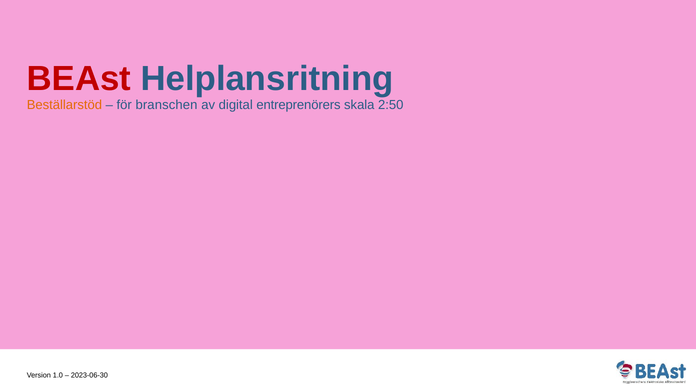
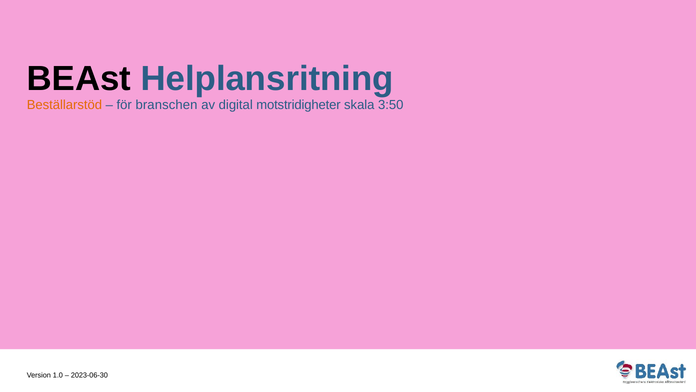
BEAst colour: red -> black
entreprenörers: entreprenörers -> motstridigheter
2:50: 2:50 -> 3:50
